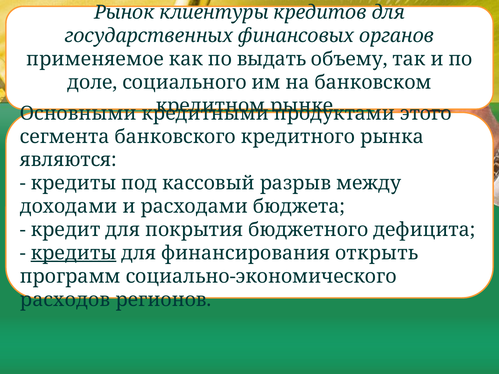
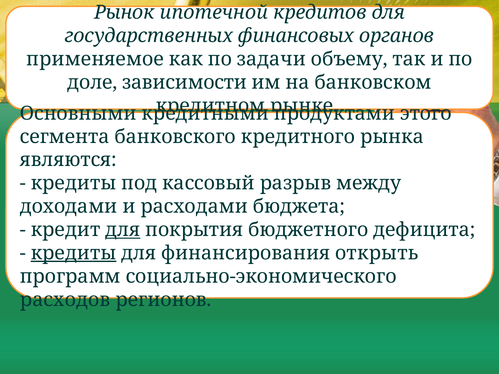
клиентуры: клиентуры -> ипотечной
выдать: выдать -> задачи
социального: социального -> зависимости
для at (123, 230) underline: none -> present
